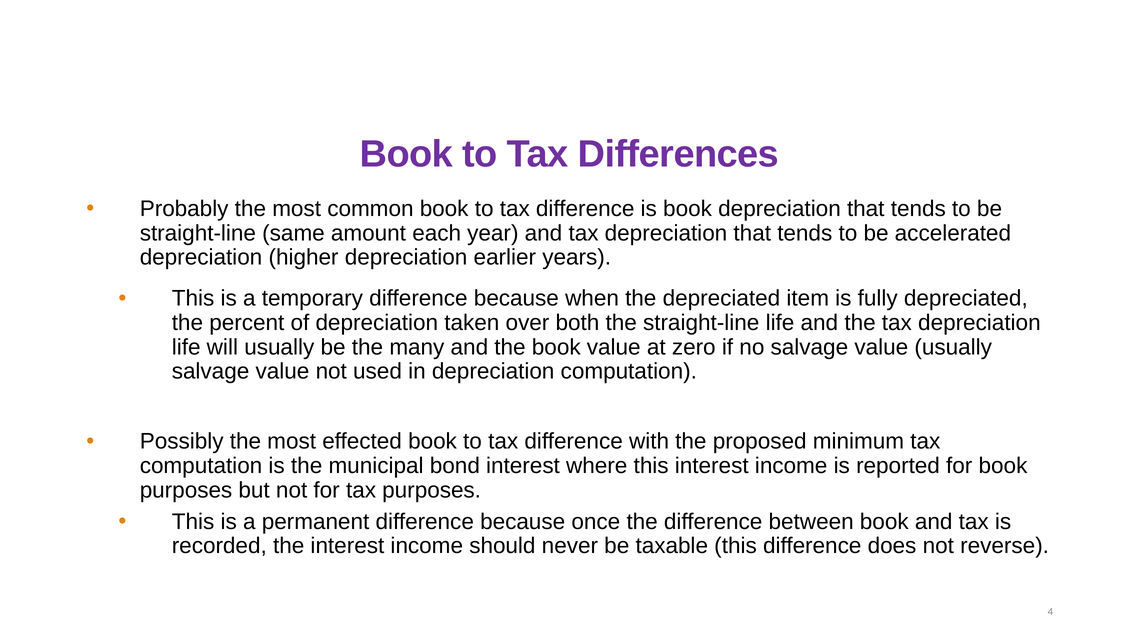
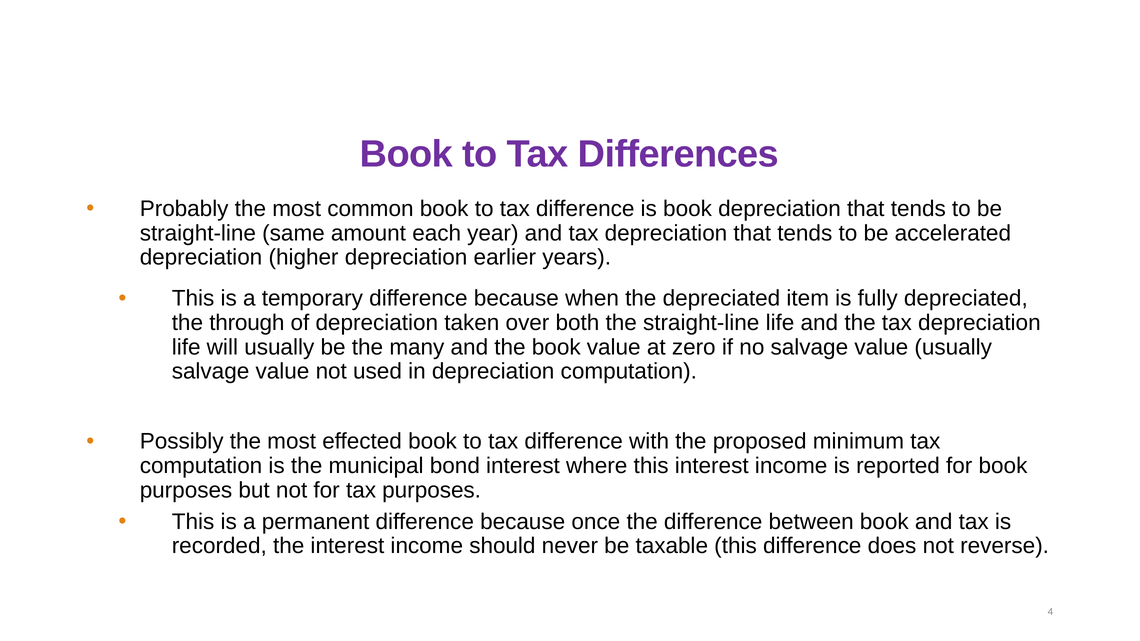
percent: percent -> through
